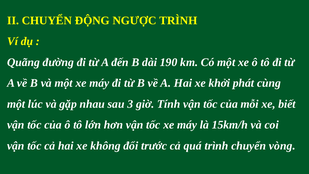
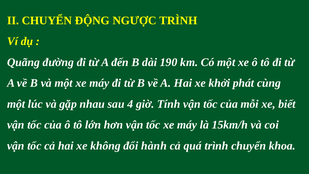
3: 3 -> 4
trước: trước -> hành
vòng: vòng -> khoa
